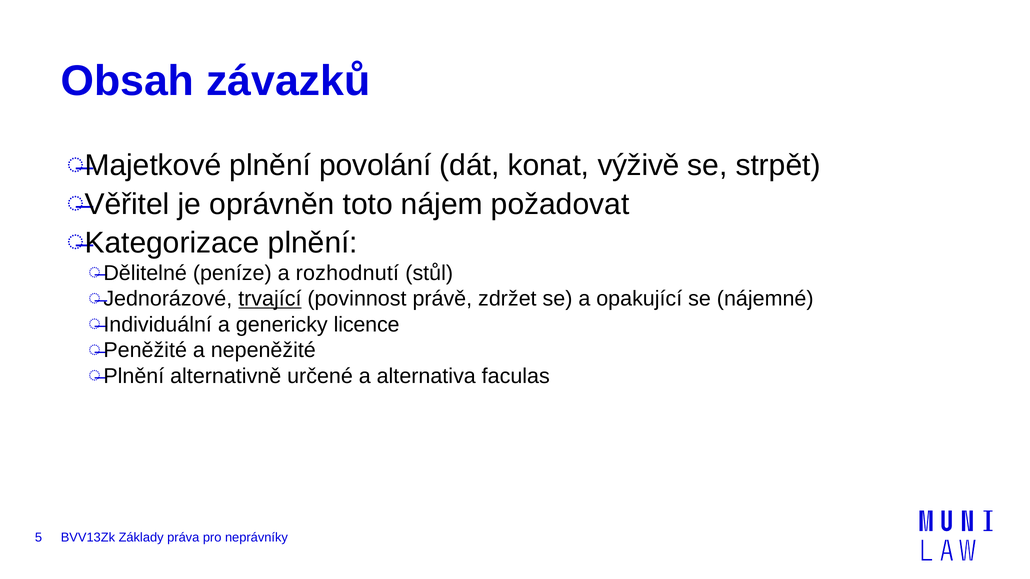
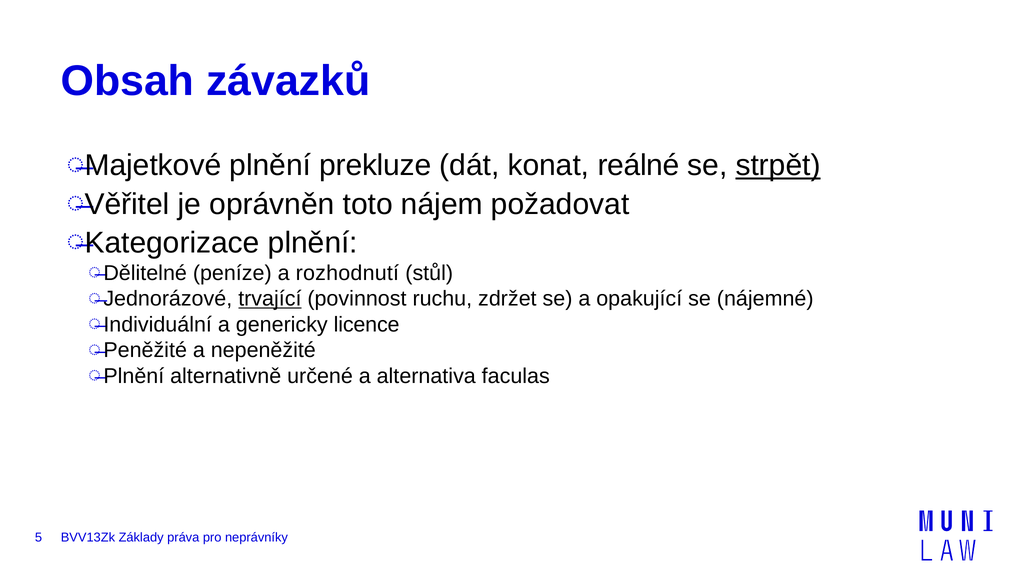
povolání: povolání -> prekluze
výživě: výživě -> reálné
strpět underline: none -> present
právě: právě -> ruchu
